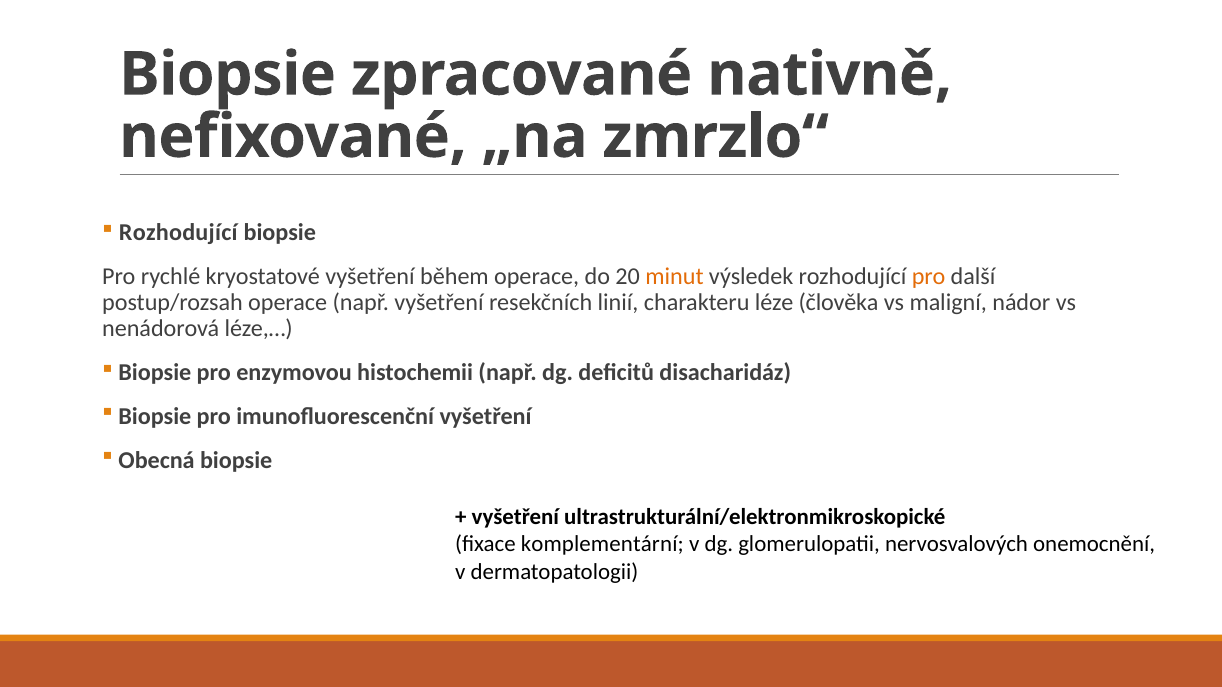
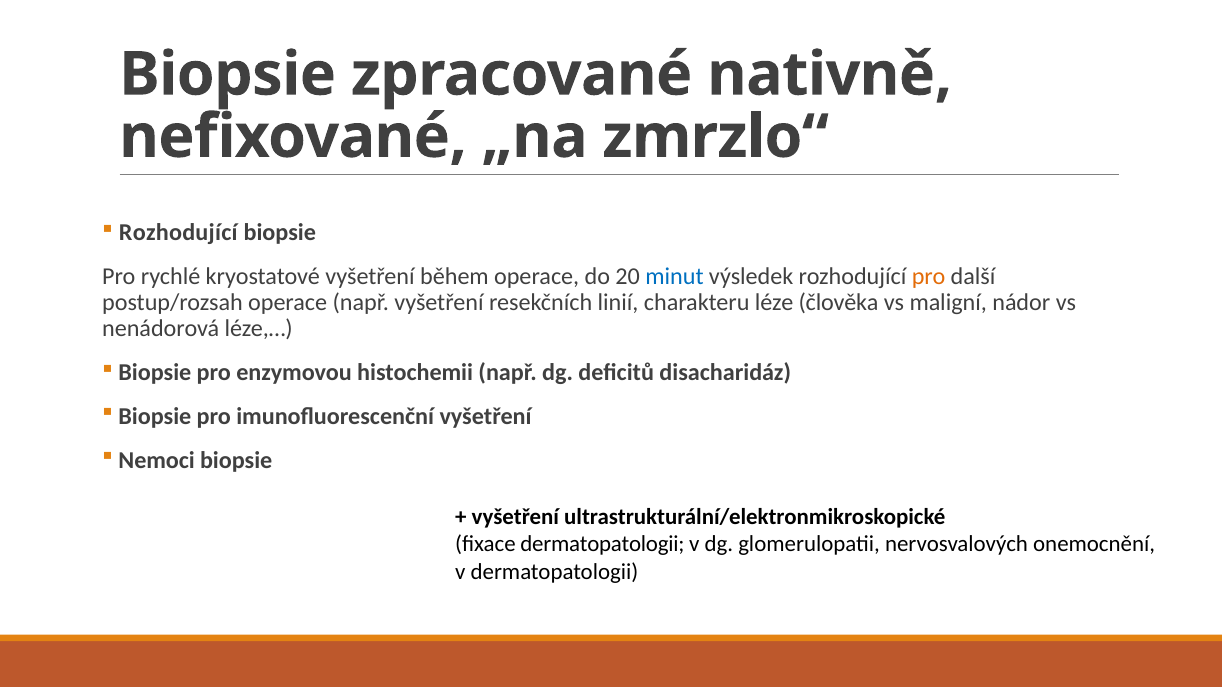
minut colour: orange -> blue
Obecná: Obecná -> Nemoci
fixace komplementární: komplementární -> dermatopatologii
